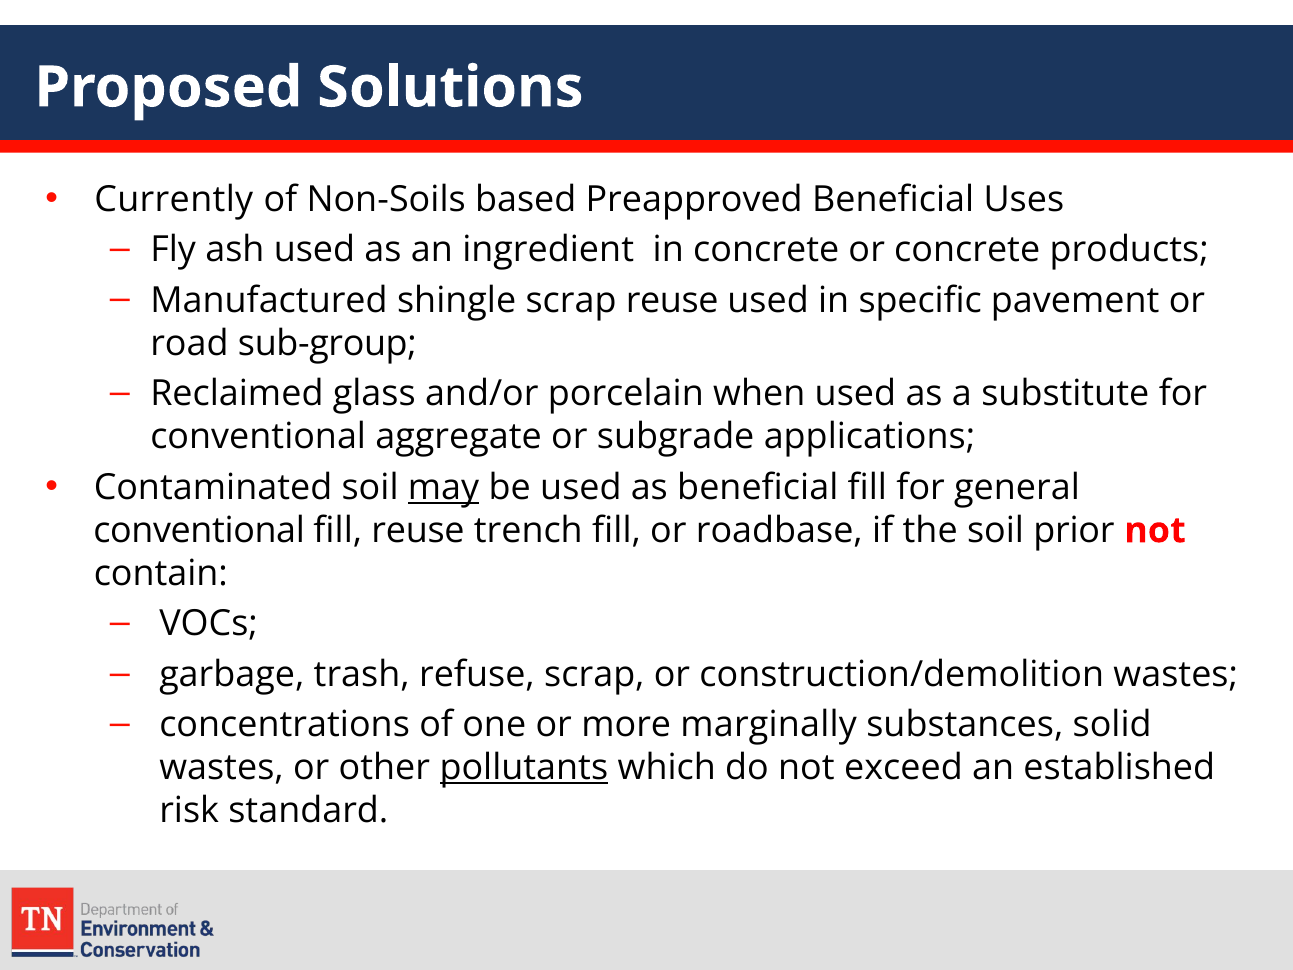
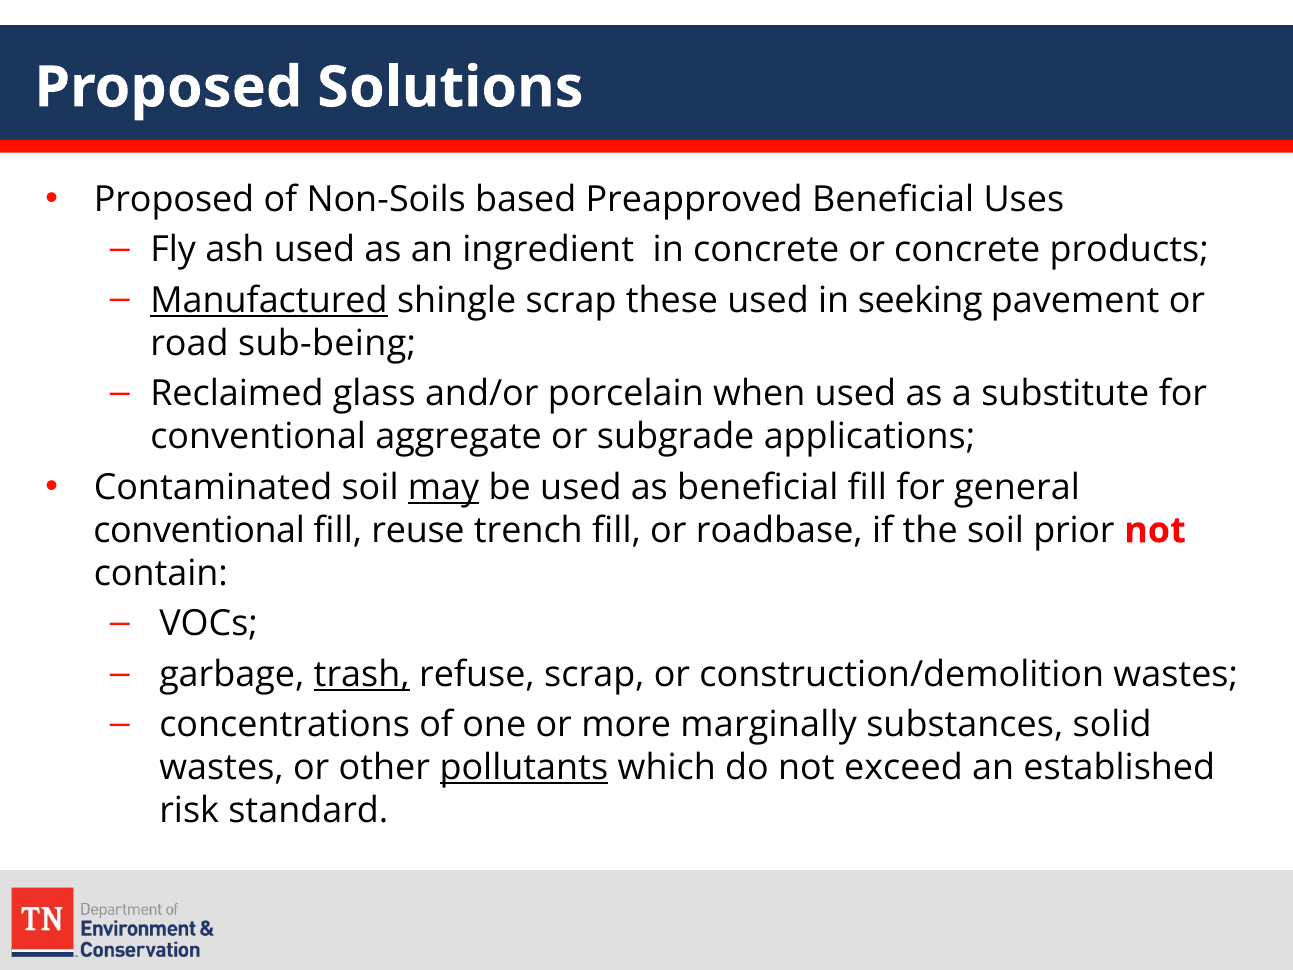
Currently at (174, 199): Currently -> Proposed
Manufactured underline: none -> present
scrap reuse: reuse -> these
specific: specific -> seeking
sub-group: sub-group -> sub-being
trash underline: none -> present
